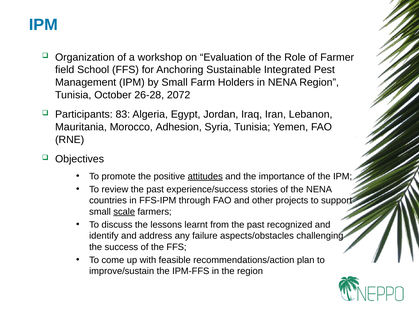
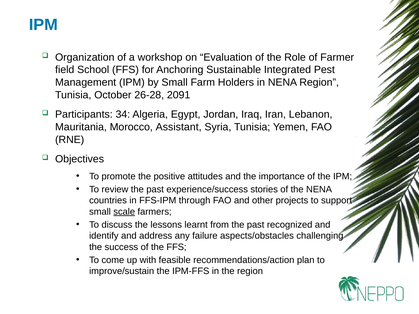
2072: 2072 -> 2091
83: 83 -> 34
Adhesion: Adhesion -> Assistant
attitudes underline: present -> none
